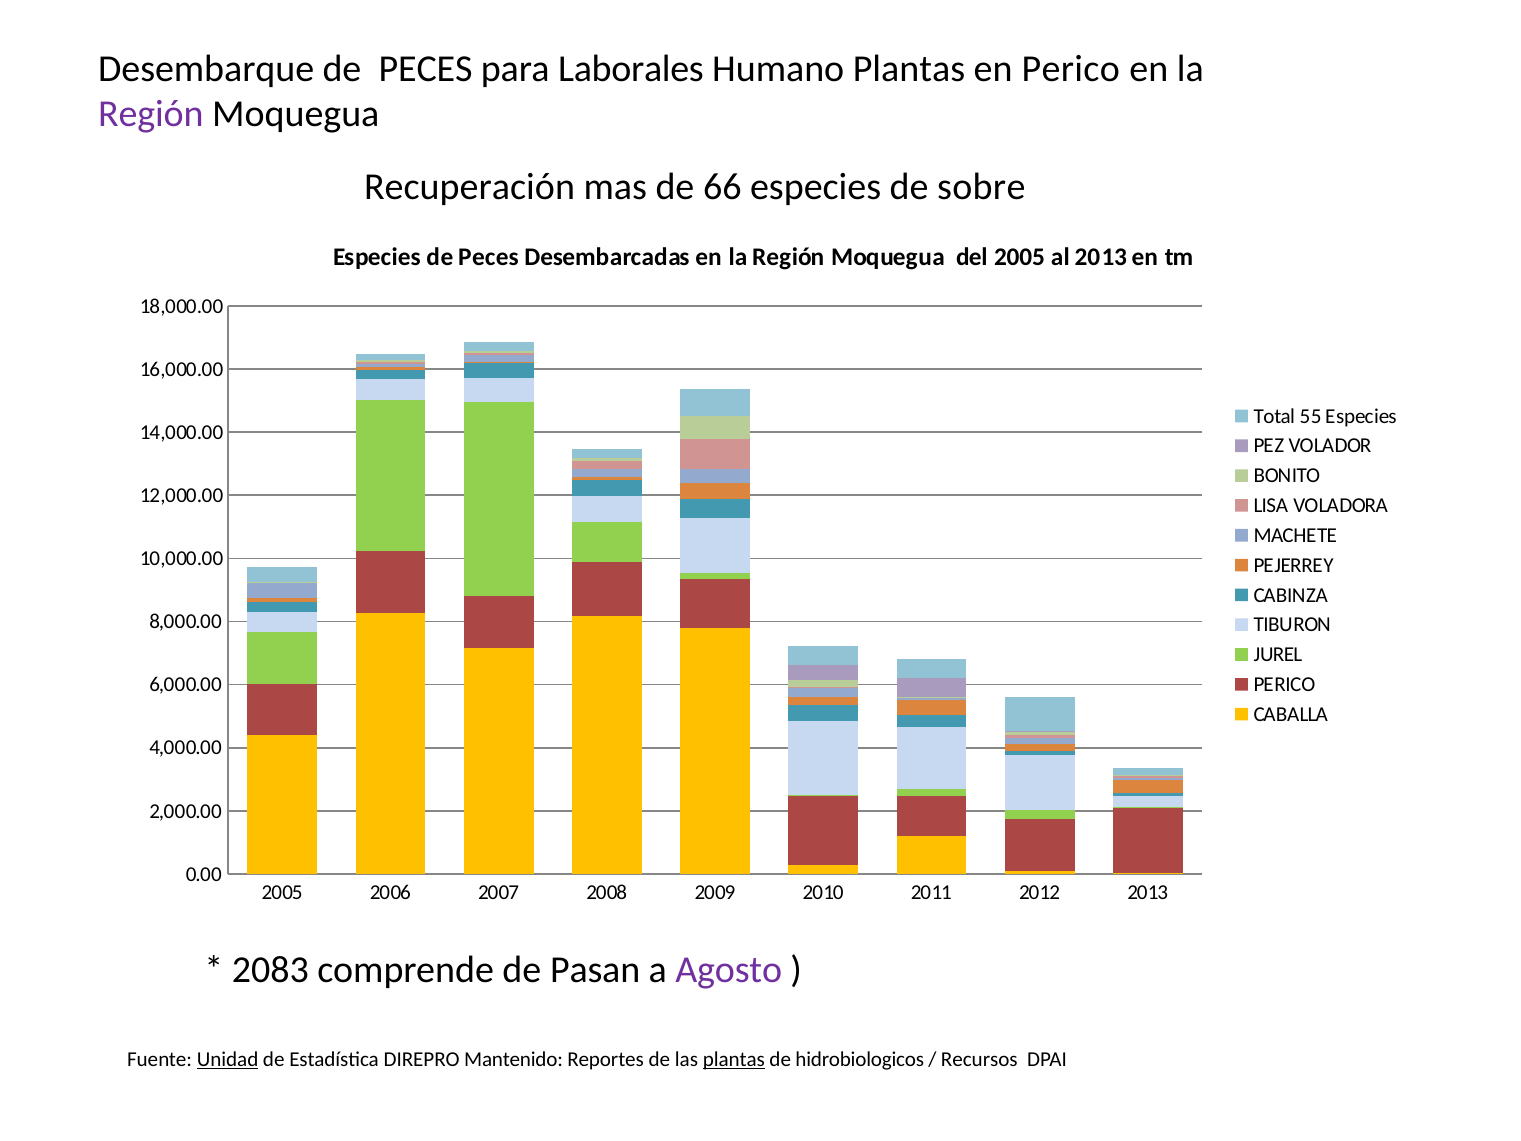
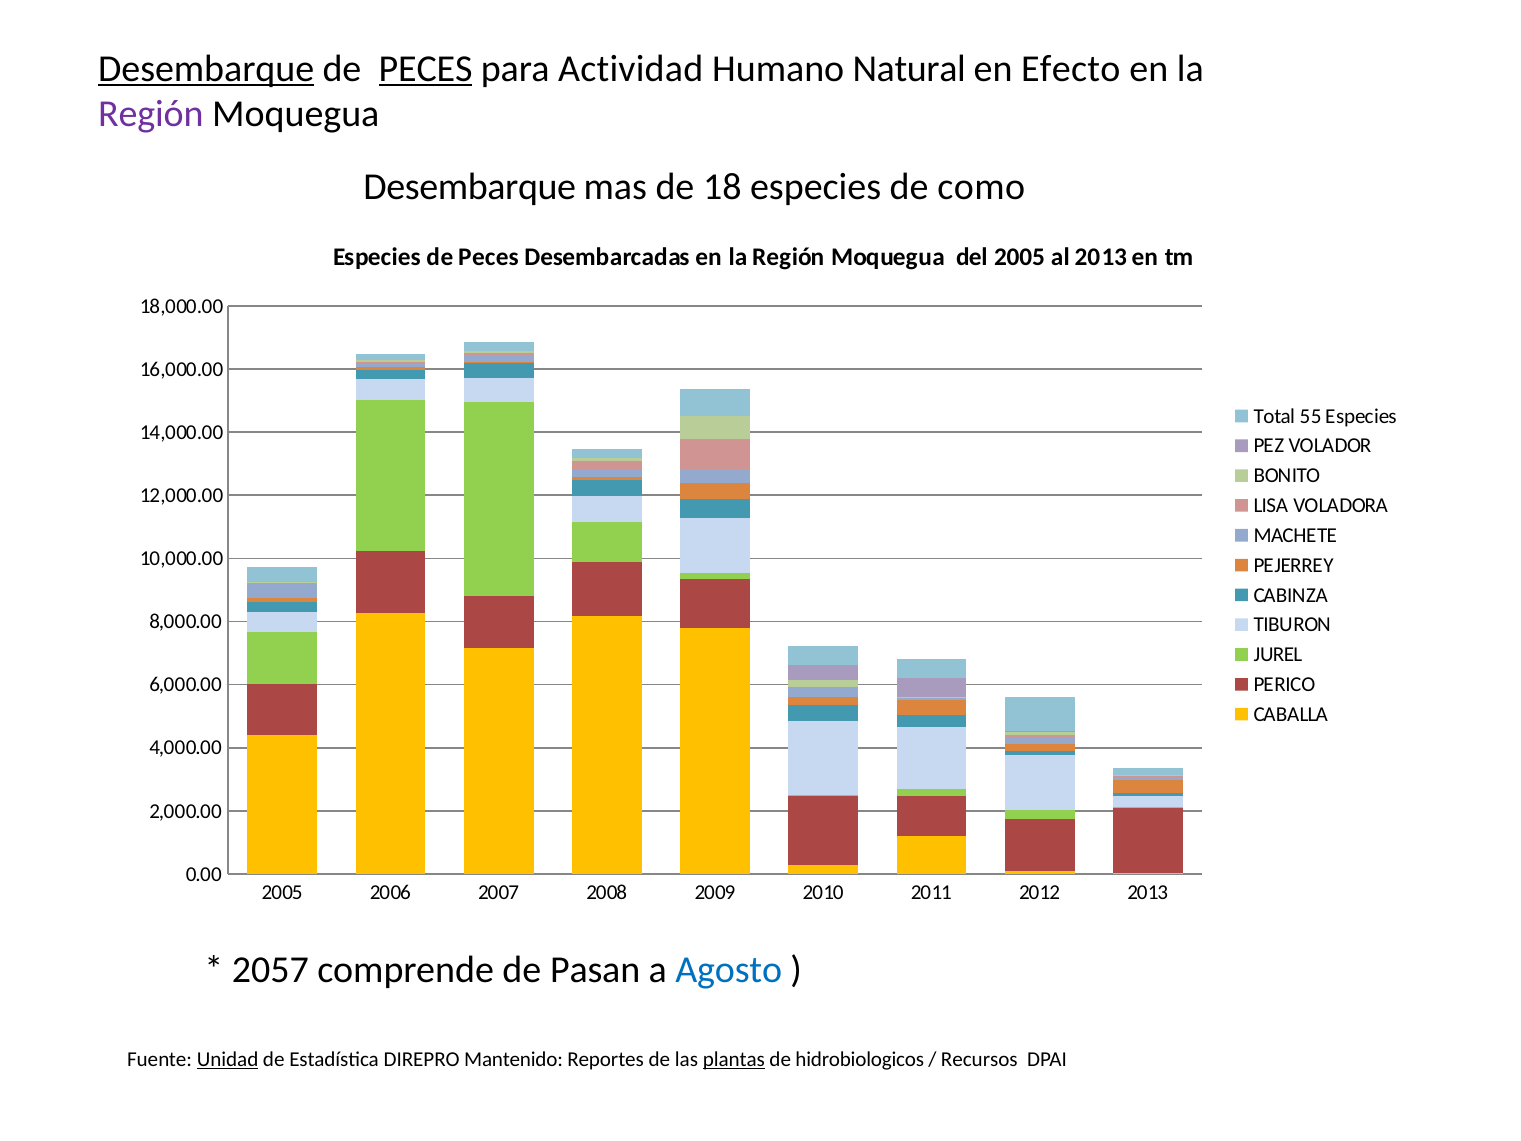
Desembarque at (206, 69) underline: none -> present
PECES at (426, 69) underline: none -> present
Laborales: Laborales -> Actividad
Humano Plantas: Plantas -> Natural
en Perico: Perico -> Efecto
Recuperación at (470, 187): Recuperación -> Desembarque
66: 66 -> 18
sobre: sobre -> como
2083: 2083 -> 2057
Agosto colour: purple -> blue
